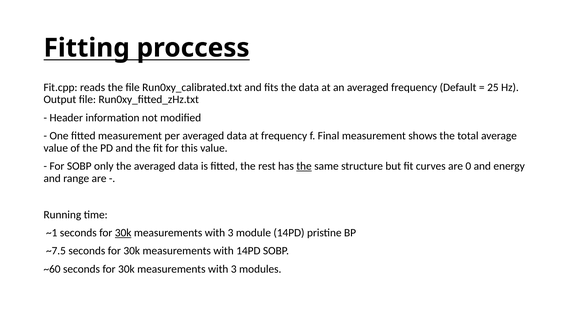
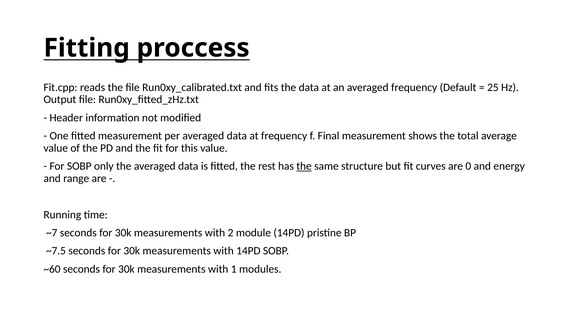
~1: ~1 -> ~7
30k at (123, 233) underline: present -> none
3 at (231, 233): 3 -> 2
3 at (234, 269): 3 -> 1
